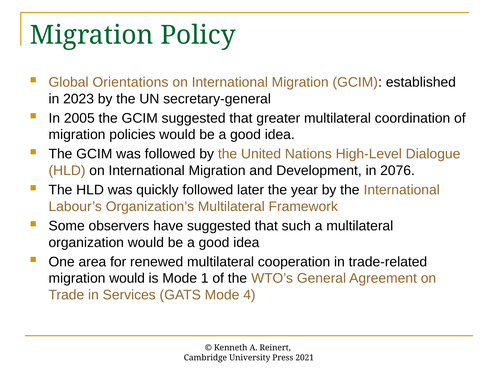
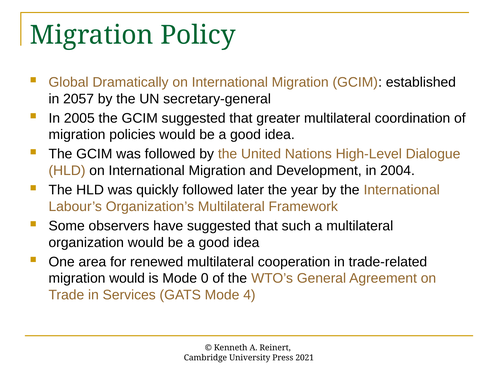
Orientations: Orientations -> Dramatically
2023: 2023 -> 2057
2076: 2076 -> 2004
1: 1 -> 0
